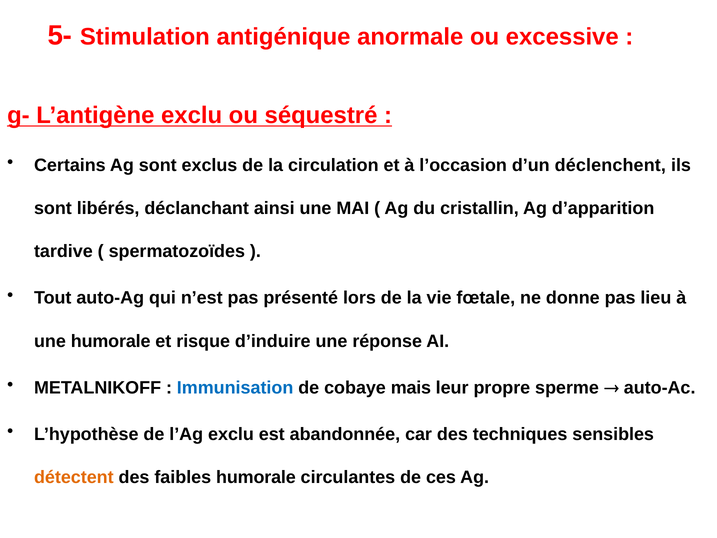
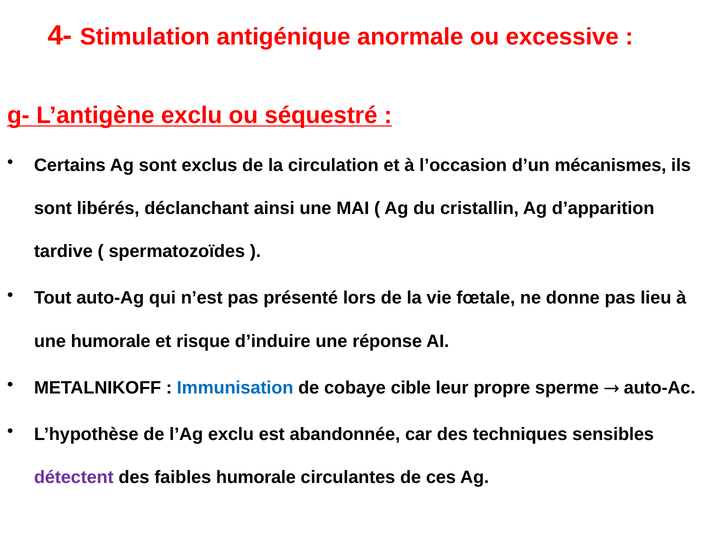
5-: 5- -> 4-
déclenchent: déclenchent -> mécanismes
mais: mais -> cible
détectent colour: orange -> purple
